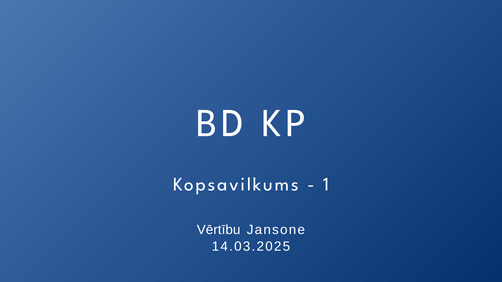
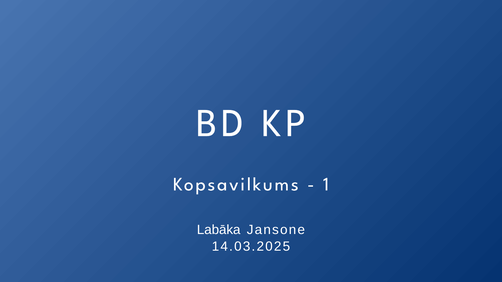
Vērtību: Vērtību -> Labāka
